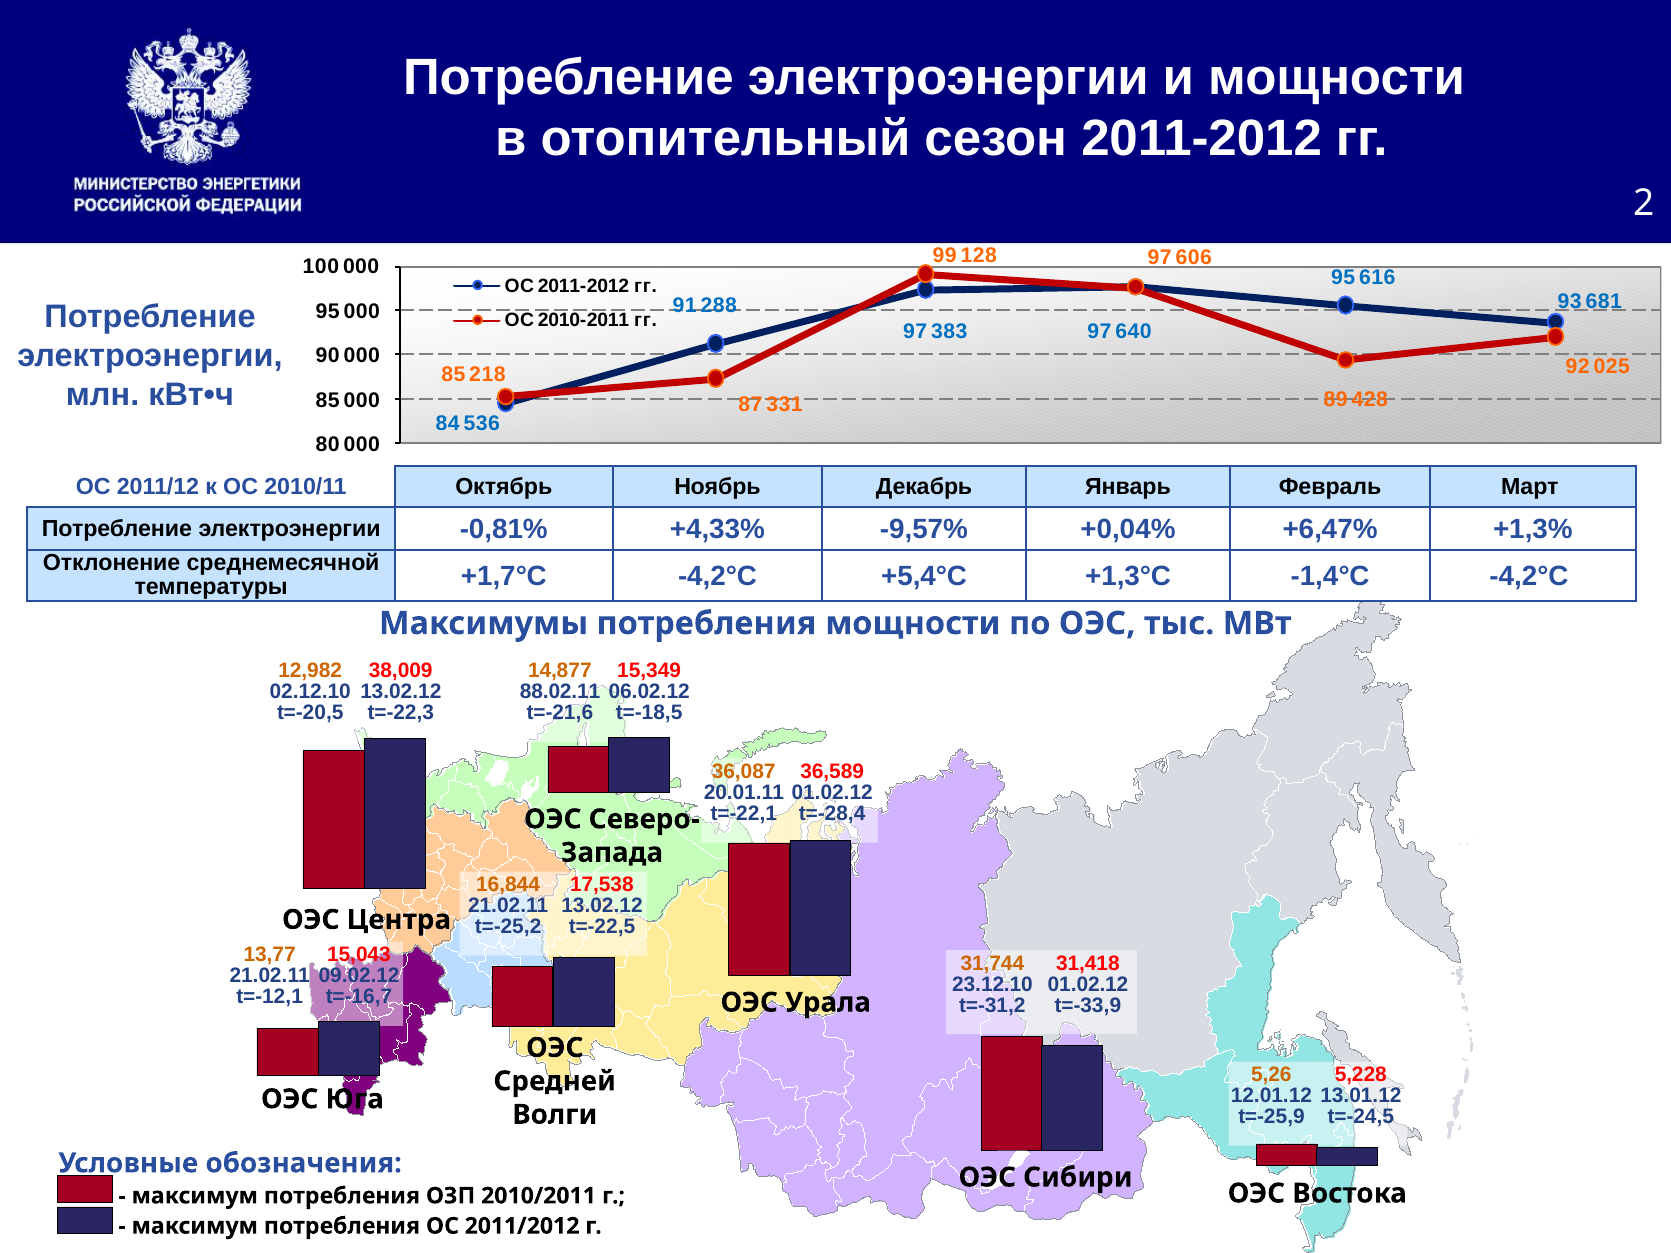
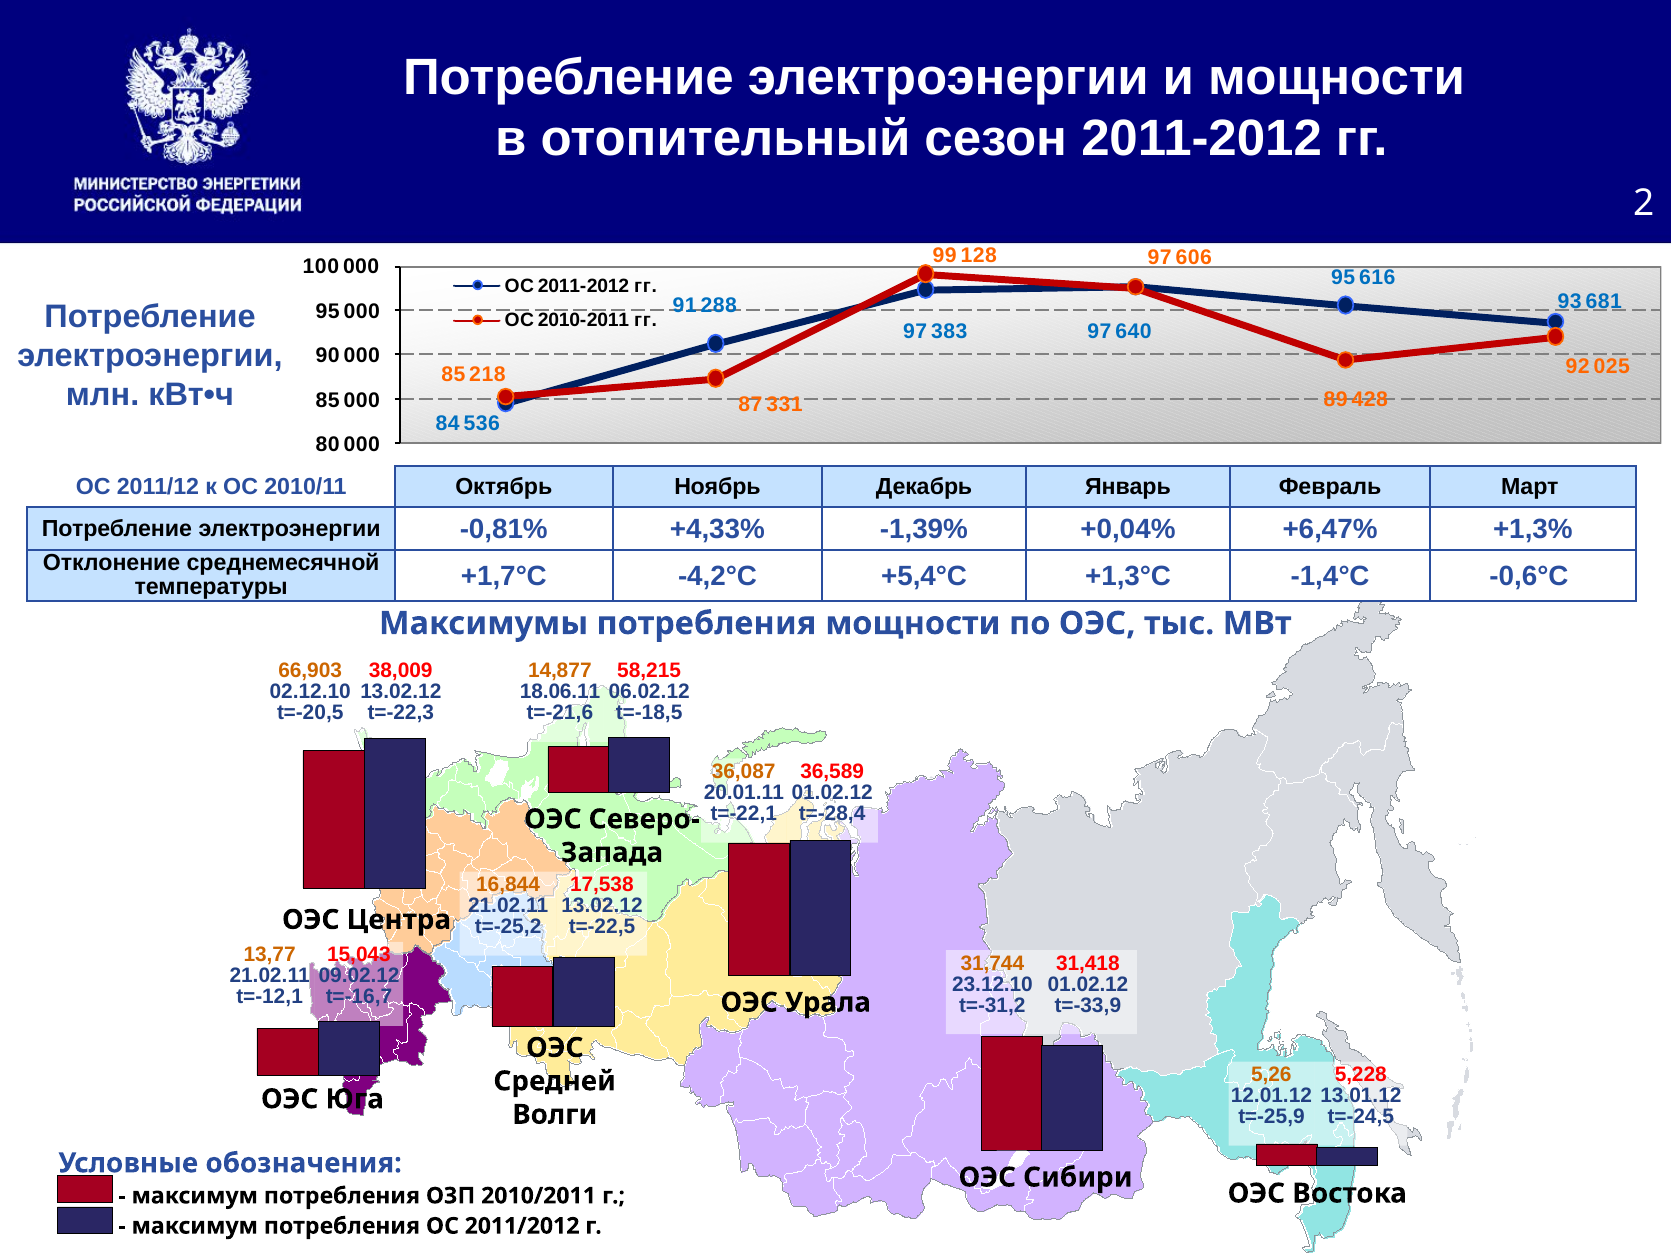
-9,57%: -9,57% -> -1,39%
-1,4°С -4,2°С: -4,2°С -> -0,6°С
12,982: 12,982 -> 66,903
15,349: 15,349 -> 58,215
88.02.11: 88.02.11 -> 18.06.11
